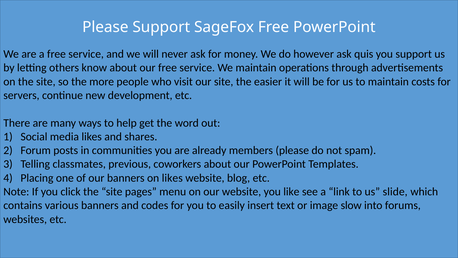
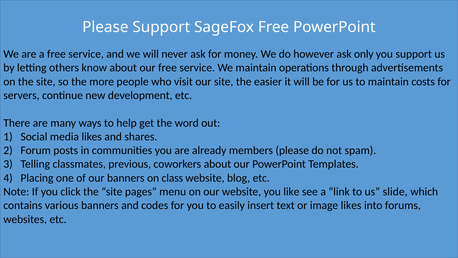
quis: quis -> only
on likes: likes -> class
image slow: slow -> likes
